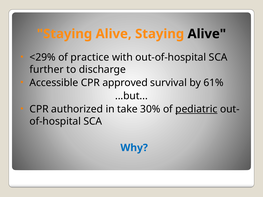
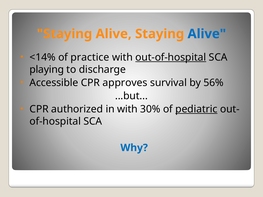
Alive at (207, 34) colour: black -> blue
<29%: <29% -> <14%
out-of-hospital underline: none -> present
further: further -> playing
approved: approved -> approves
61%: 61% -> 56%
in take: take -> with
